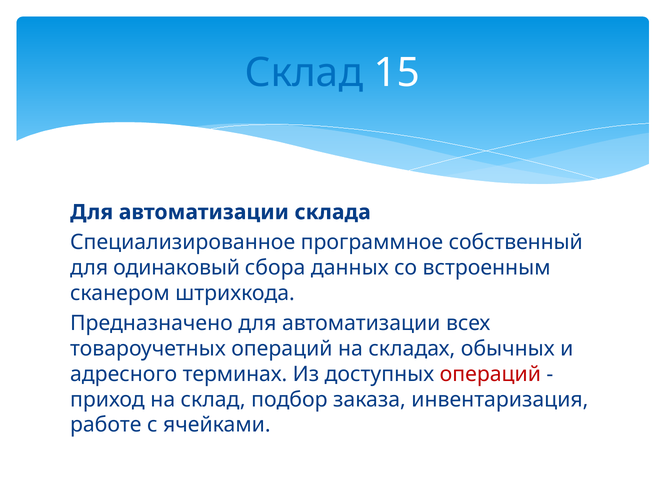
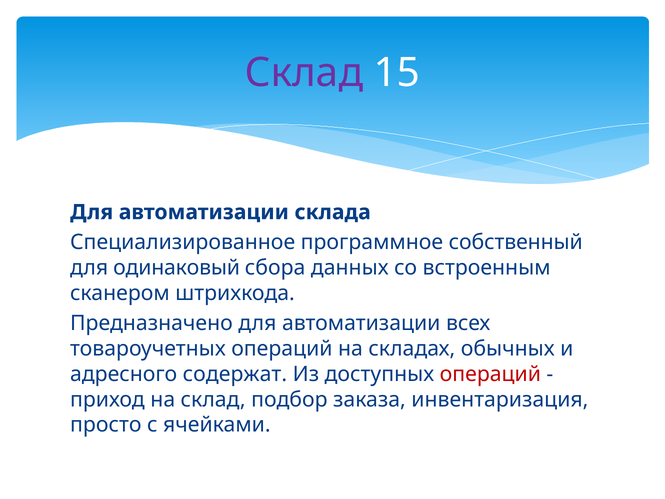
Склад at (304, 73) colour: blue -> purple
терминах: терминах -> содержат
работе: работе -> просто
